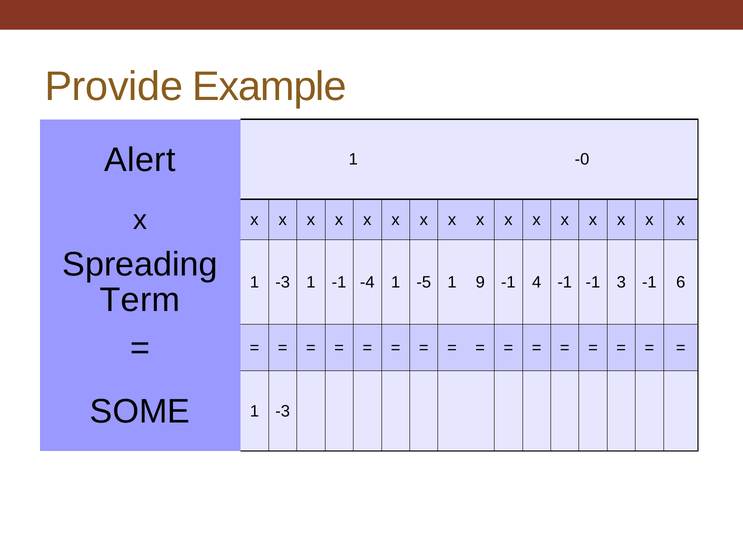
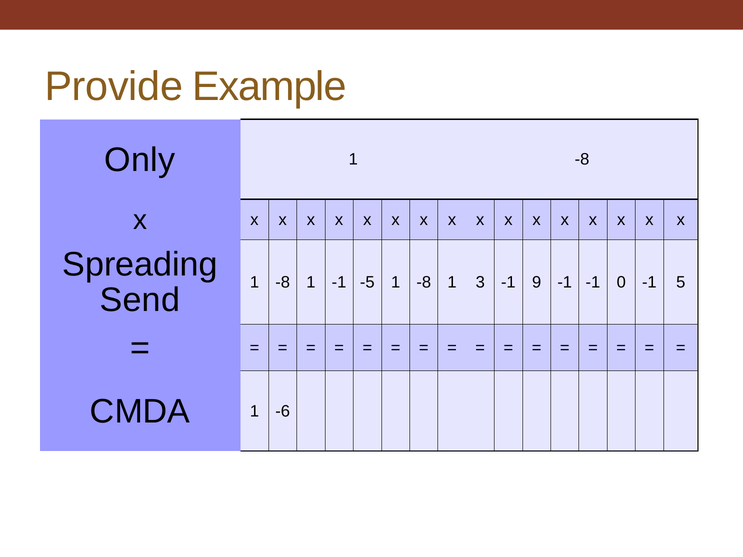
Alert: Alert -> Only
-0 at (582, 160): -0 -> -8
-3 at (283, 282): -3 -> -8
-4: -4 -> -5
-5 at (424, 282): -5 -> -8
9: 9 -> 3
4: 4 -> 9
3: 3 -> 0
6: 6 -> 5
Term: Term -> Send
SOME: SOME -> CMDA
-3 at (283, 411): -3 -> -6
